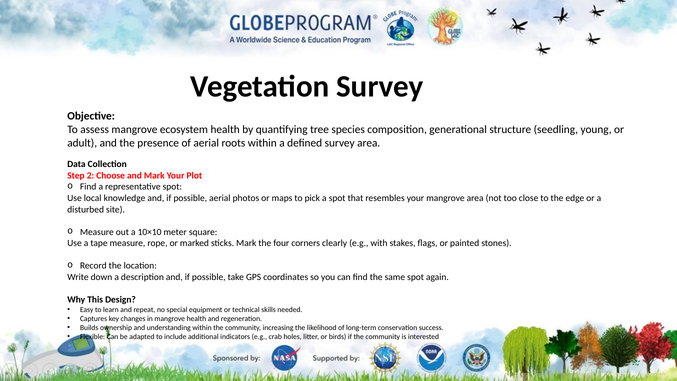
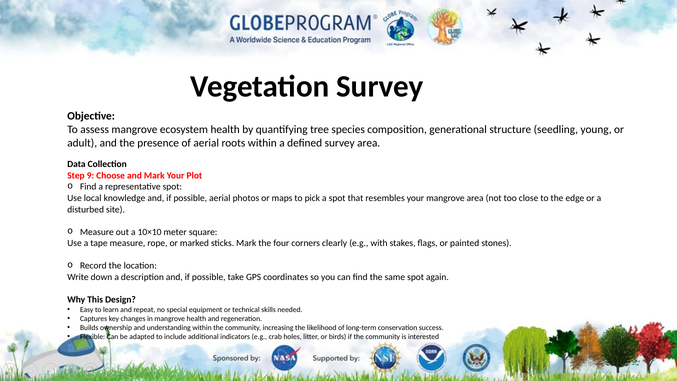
2: 2 -> 9
